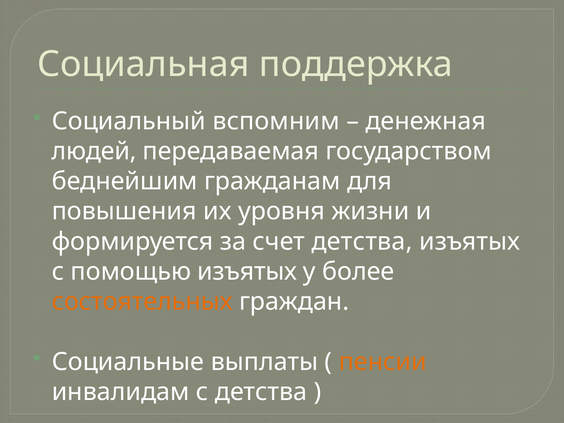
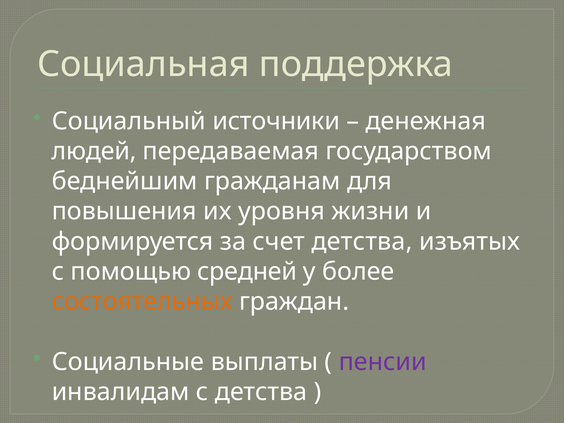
вспомним: вспомним -> источники
помощью изъятых: изъятых -> средней
пенсии colour: orange -> purple
